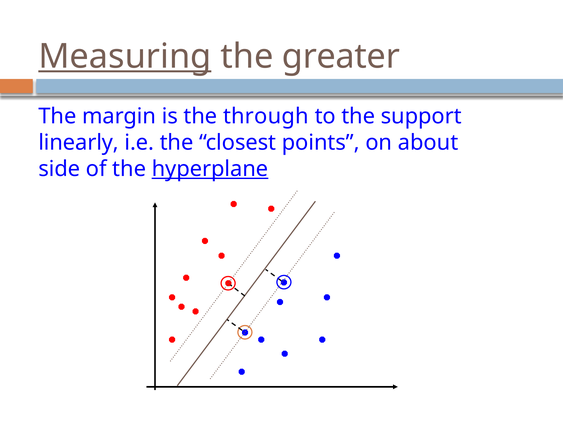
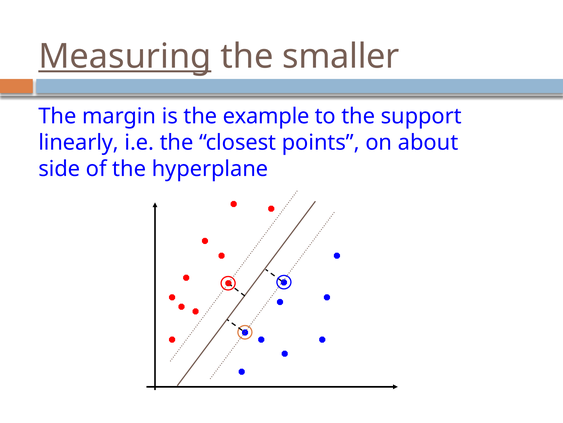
greater: greater -> smaller
through: through -> example
hyperplane underline: present -> none
